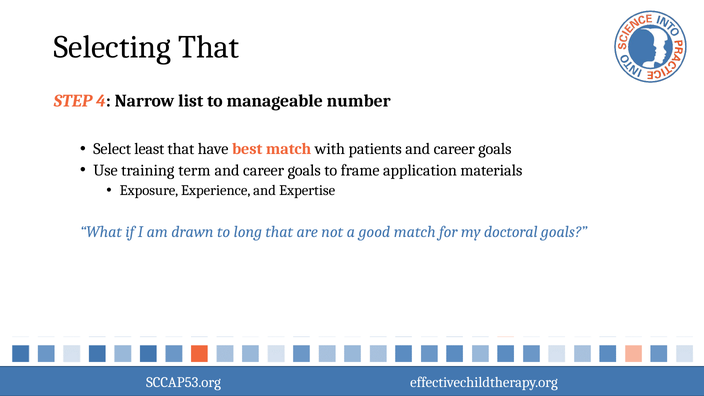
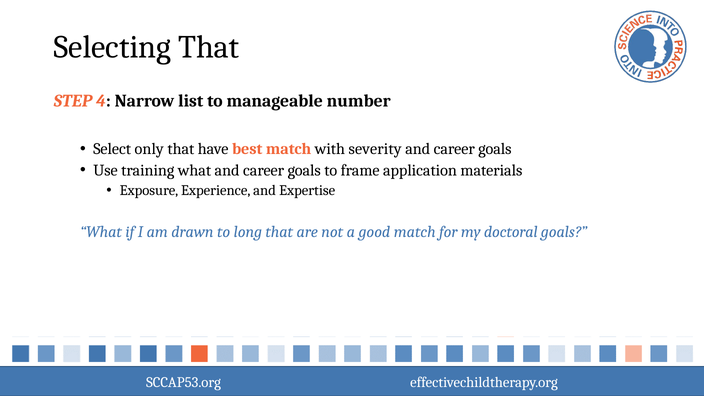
least: least -> only
patients: patients -> severity
training term: term -> what
